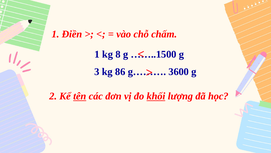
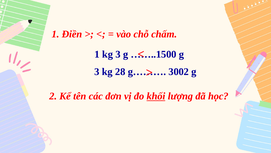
kg 8: 8 -> 3
86: 86 -> 28
3600: 3600 -> 3002
tên underline: present -> none
